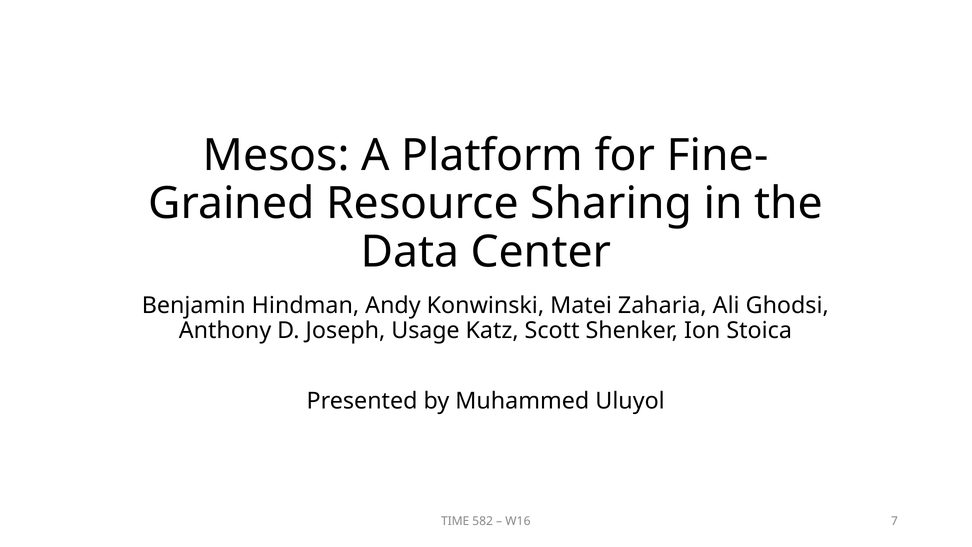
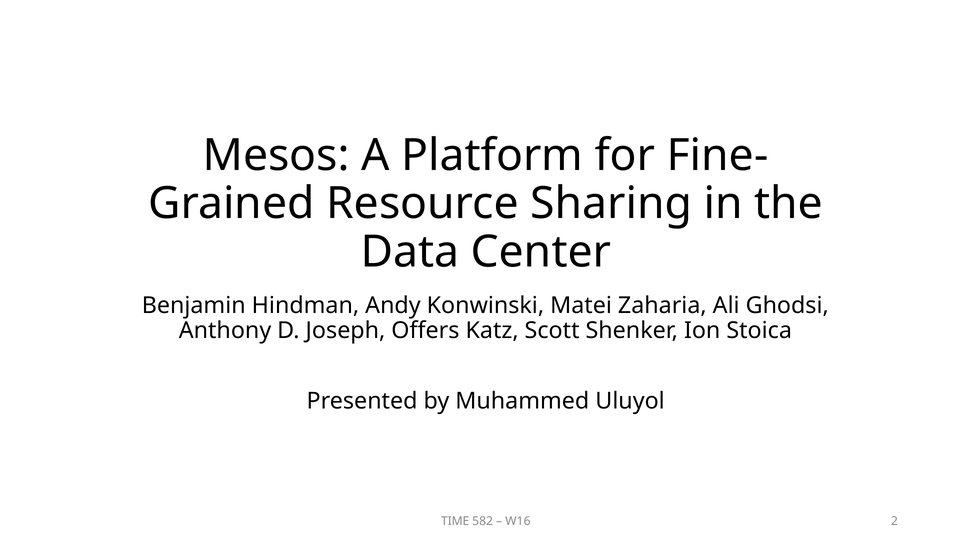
Usage: Usage -> Offers
7: 7 -> 2
